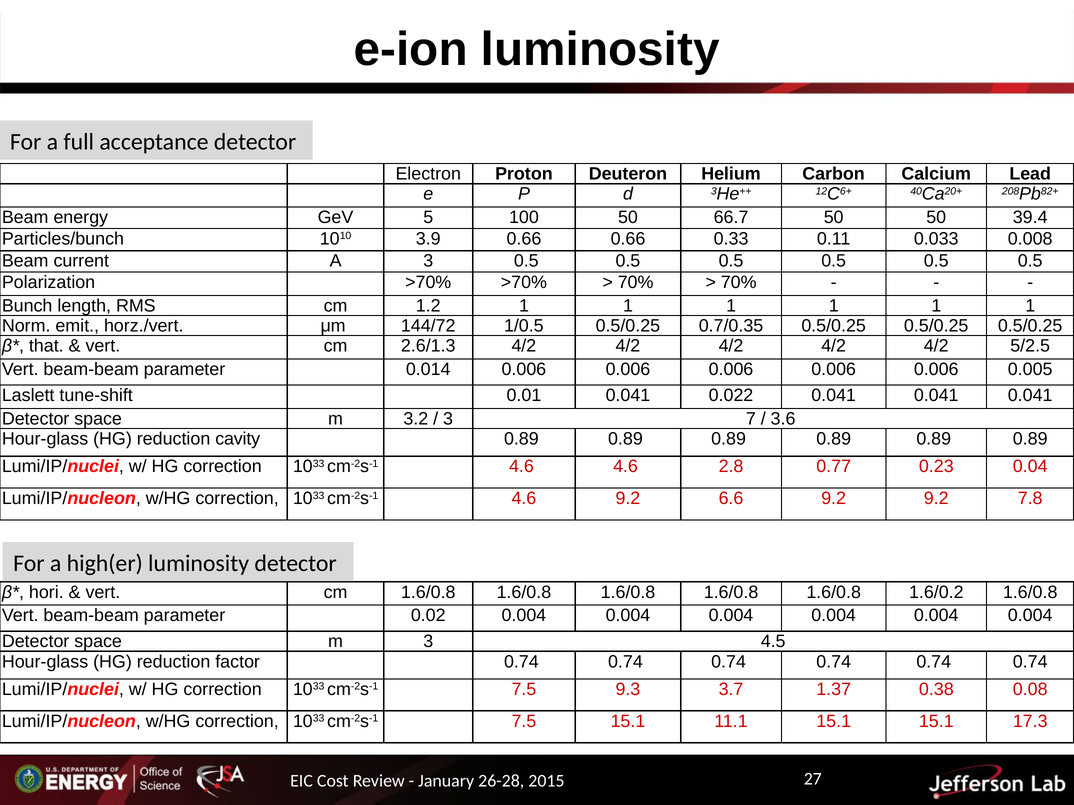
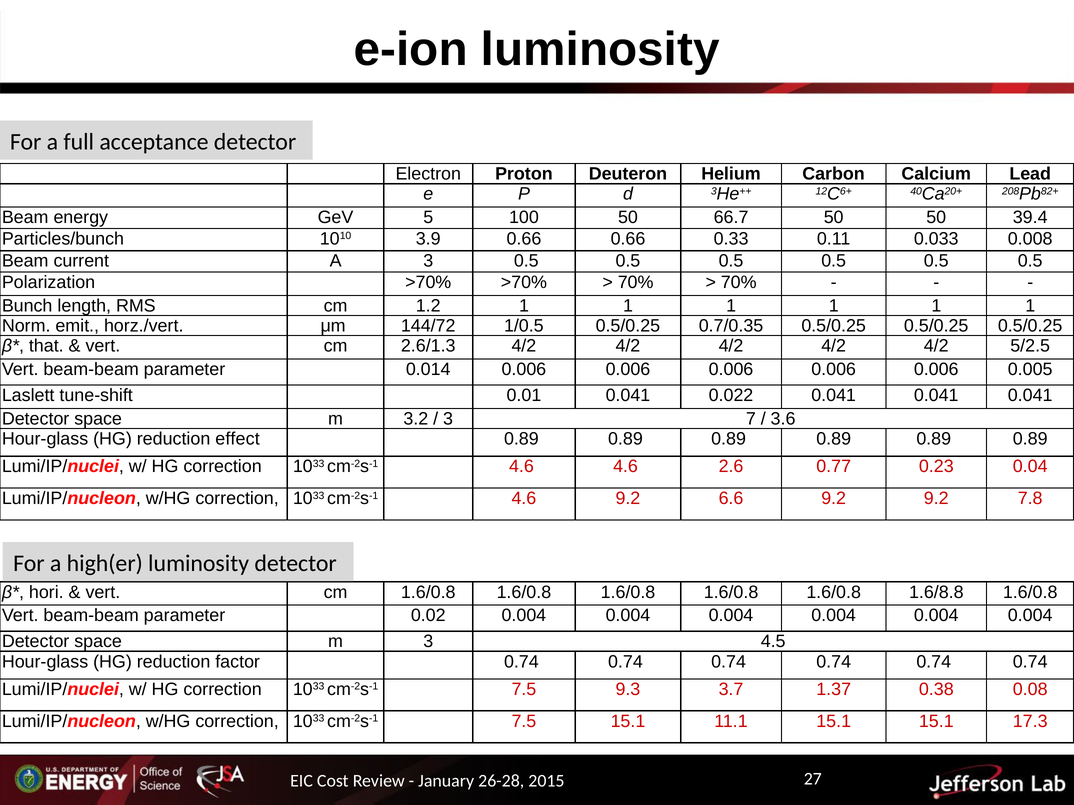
cavity: cavity -> effect
2.8: 2.8 -> 2.6
1.6/0.2: 1.6/0.2 -> 1.6/8.8
